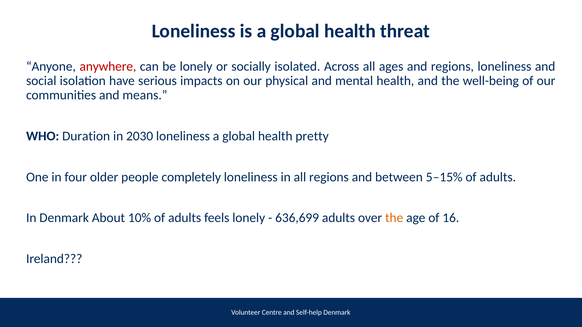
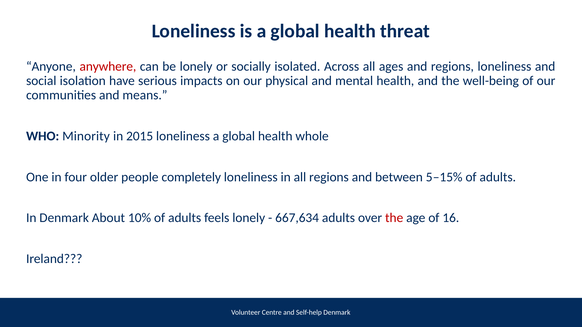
Duration: Duration -> Minority
2030: 2030 -> 2015
pretty: pretty -> whole
636,699: 636,699 -> 667,634
the at (394, 218) colour: orange -> red
